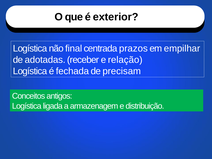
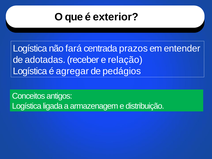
final: final -> fará
empilhar: empilhar -> entender
fechada: fechada -> agregar
precisam: precisam -> pedágios
